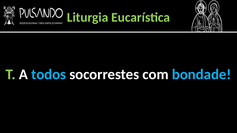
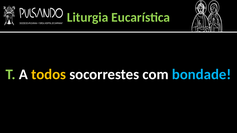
todos colour: light blue -> yellow
